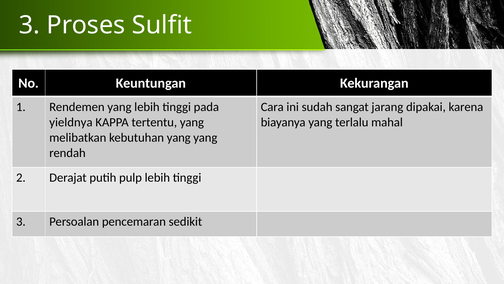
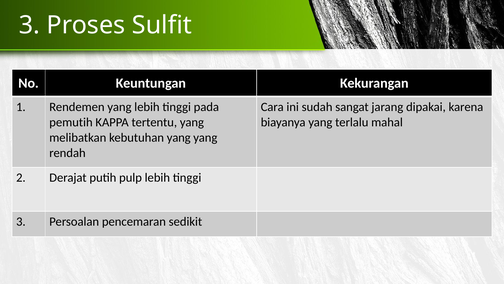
yieldnya: yieldnya -> pemutih
